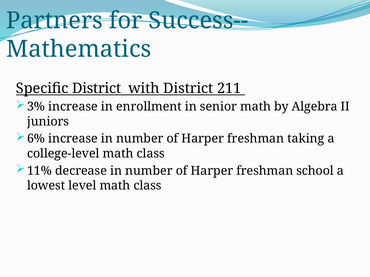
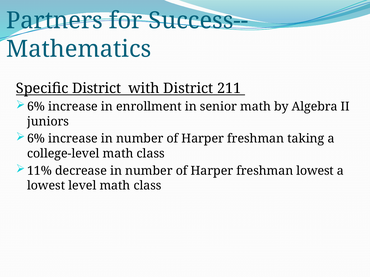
3% at (36, 107): 3% -> 6%
freshman school: school -> lowest
